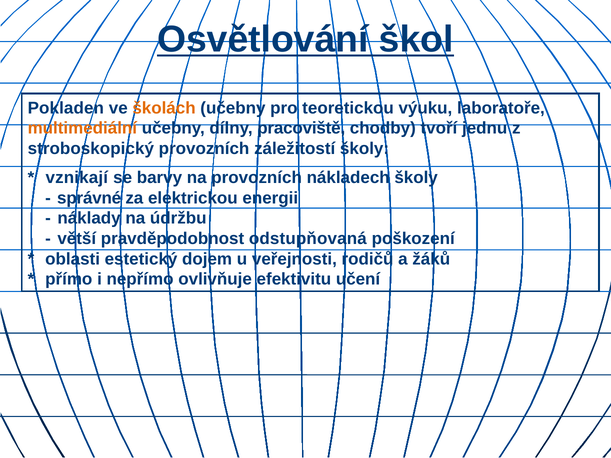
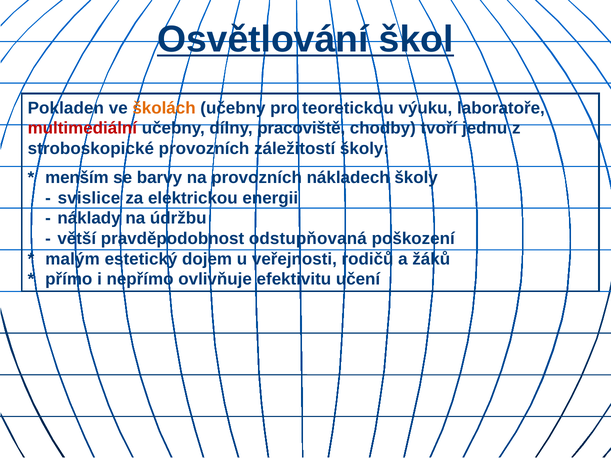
multimediální colour: orange -> red
stroboskopický: stroboskopický -> stroboskopické
vznikají: vznikají -> menším
správné: správné -> svislice
oblasti: oblasti -> malým
